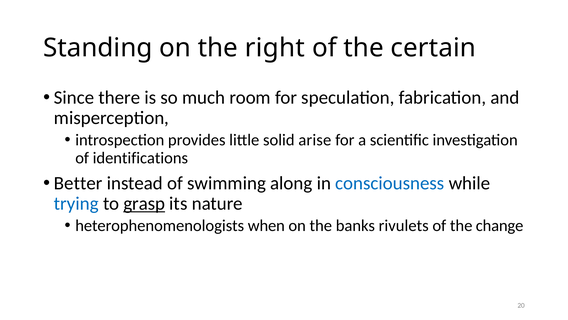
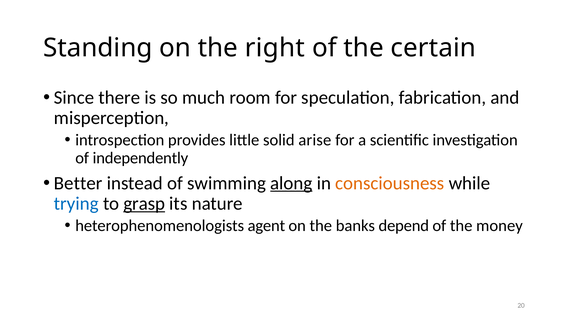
identifications: identifications -> independently
along underline: none -> present
consciousness colour: blue -> orange
when: when -> agent
rivulets: rivulets -> depend
change: change -> money
